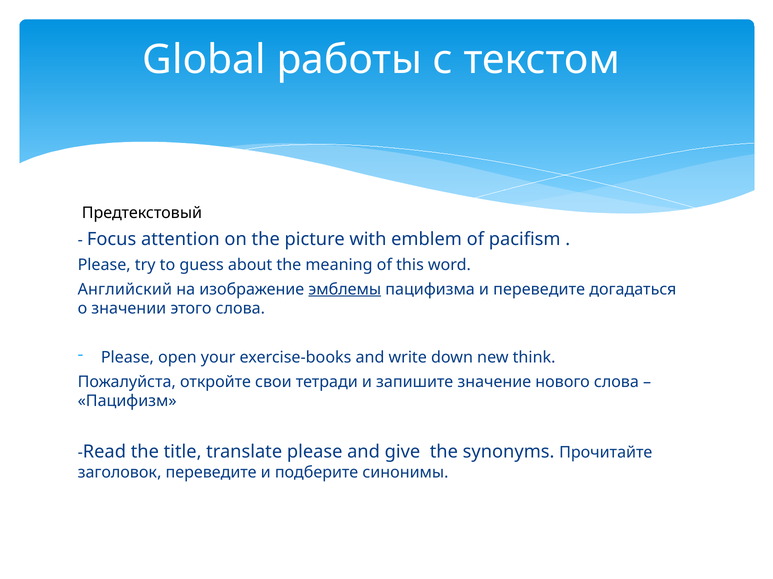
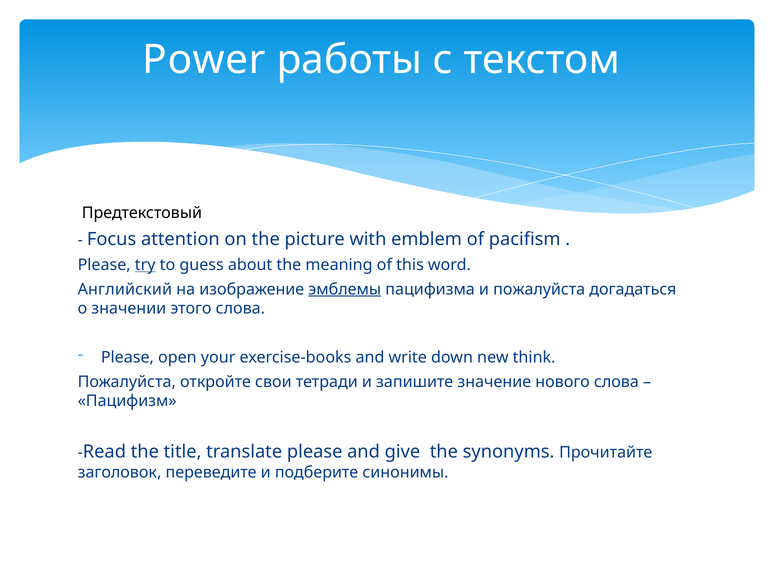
Global: Global -> Power
try underline: none -> present
и переведите: переведите -> пожалуйста
